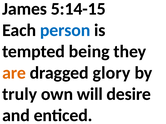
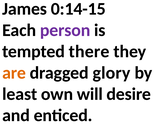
5:14-15: 5:14-15 -> 0:14-15
person colour: blue -> purple
being: being -> there
truly: truly -> least
